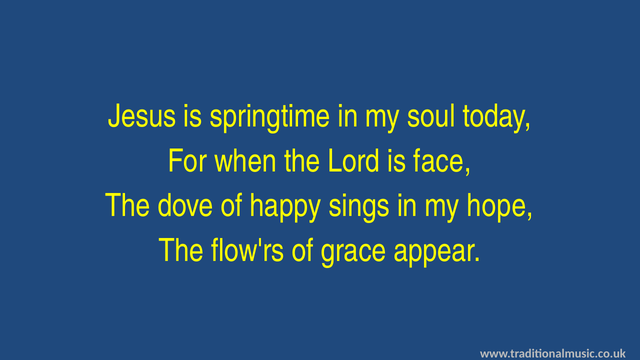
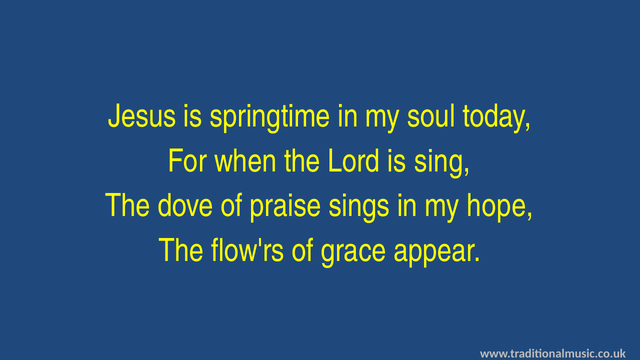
face: face -> sing
happy: happy -> praise
